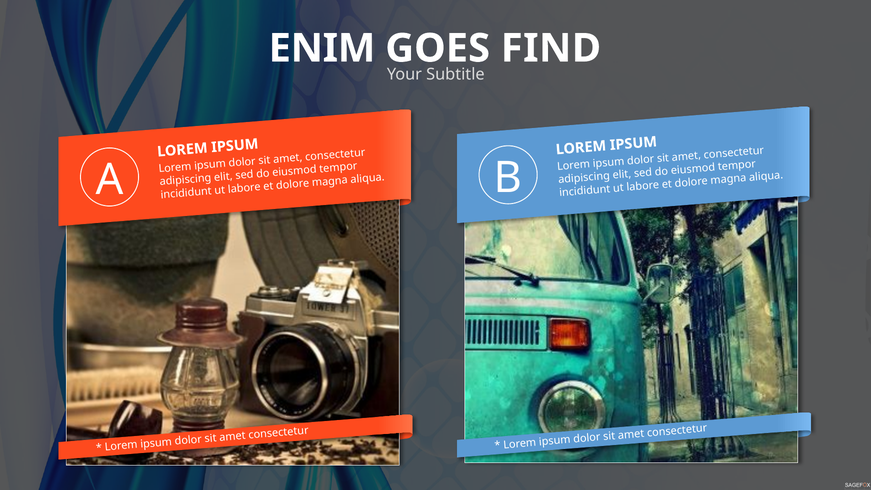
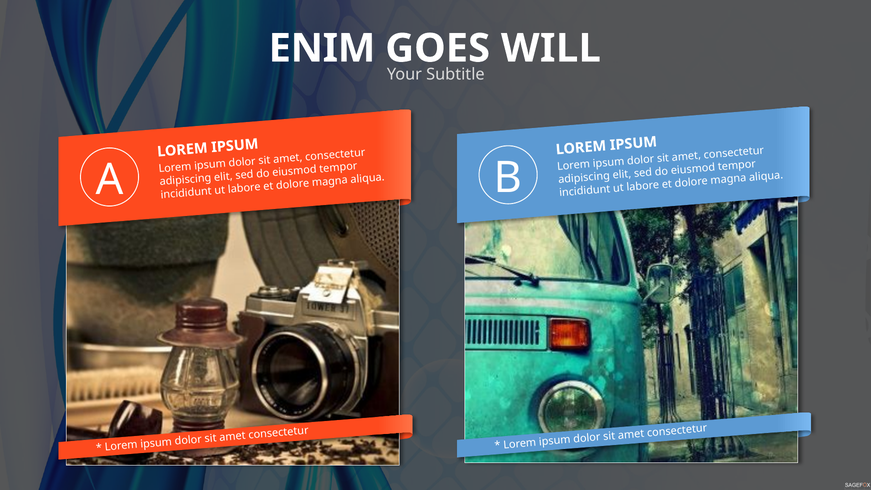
FIND: FIND -> WILL
